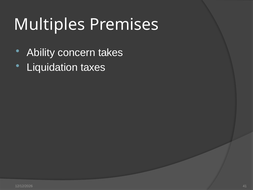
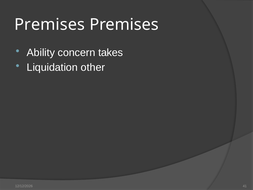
Multiples at (50, 25): Multiples -> Premises
taxes: taxes -> other
